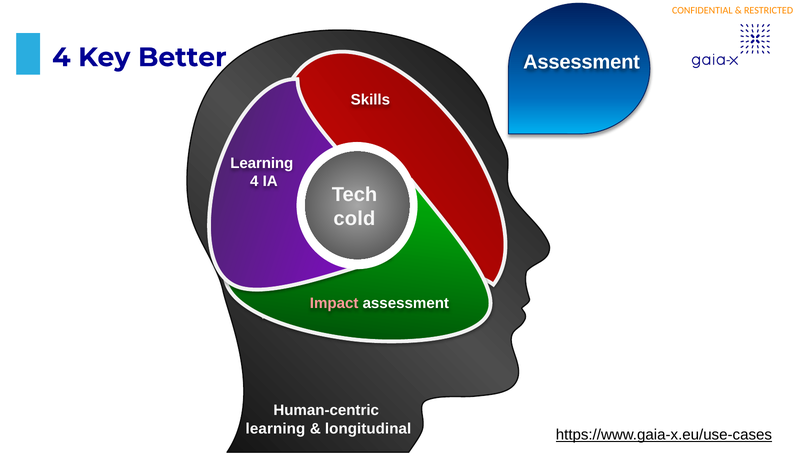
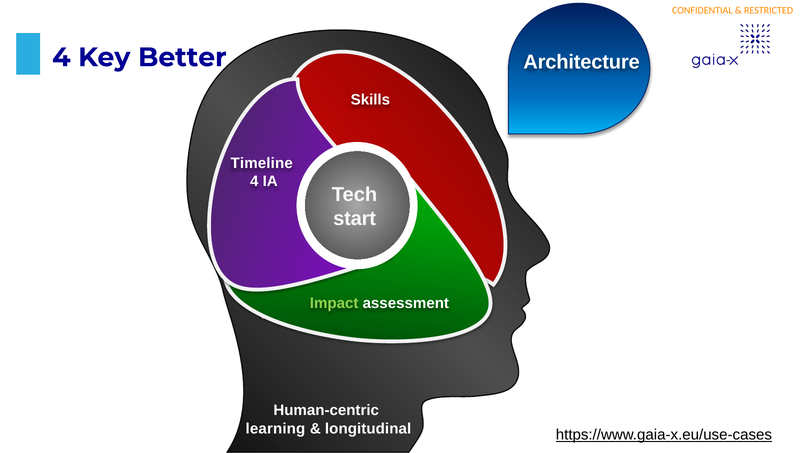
Assessment at (582, 62): Assessment -> Architecture
Learning at (262, 163): Learning -> Timeline
cold: cold -> start
Impact colour: pink -> light green
